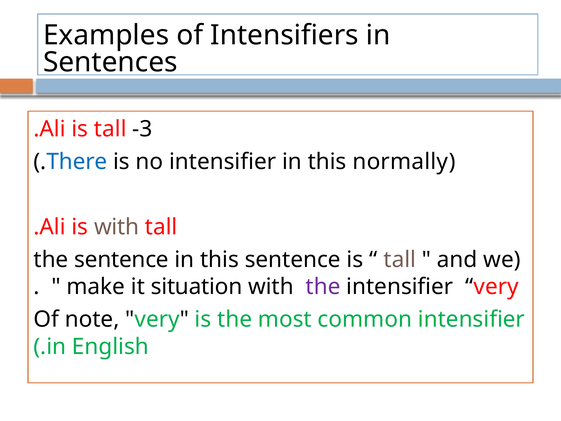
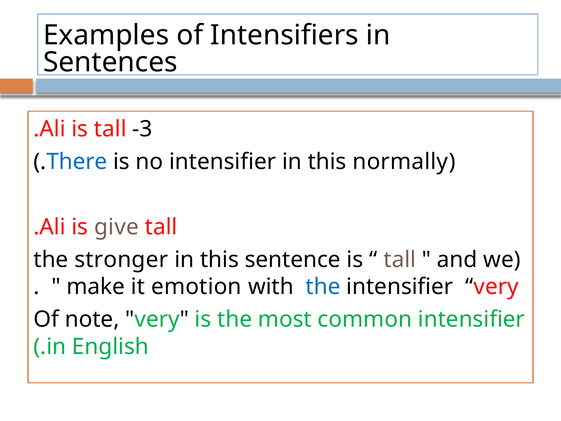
is with: with -> give
the sentence: sentence -> stronger
situation: situation -> emotion
the at (323, 287) colour: purple -> blue
